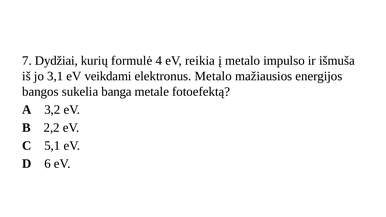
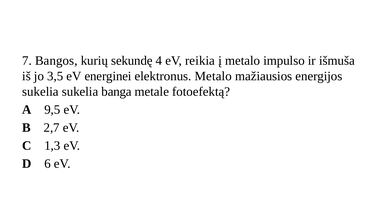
Dydžiai: Dydžiai -> Bangos
formulė: formulė -> sekundę
3,1: 3,1 -> 3,5
veikdami: veikdami -> energinei
bangos at (40, 92): bangos -> sukelia
3,2: 3,2 -> 9,5
2,2: 2,2 -> 2,7
5,1: 5,1 -> 1,3
